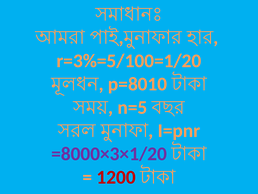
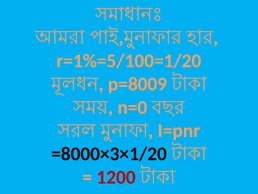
r=3%=5/100=1/20: r=3%=5/100=1/20 -> r=1%=5/100=1/20
p=8010: p=8010 -> p=8009
n=5: n=5 -> n=0
=8000×3×1/20 colour: purple -> black
